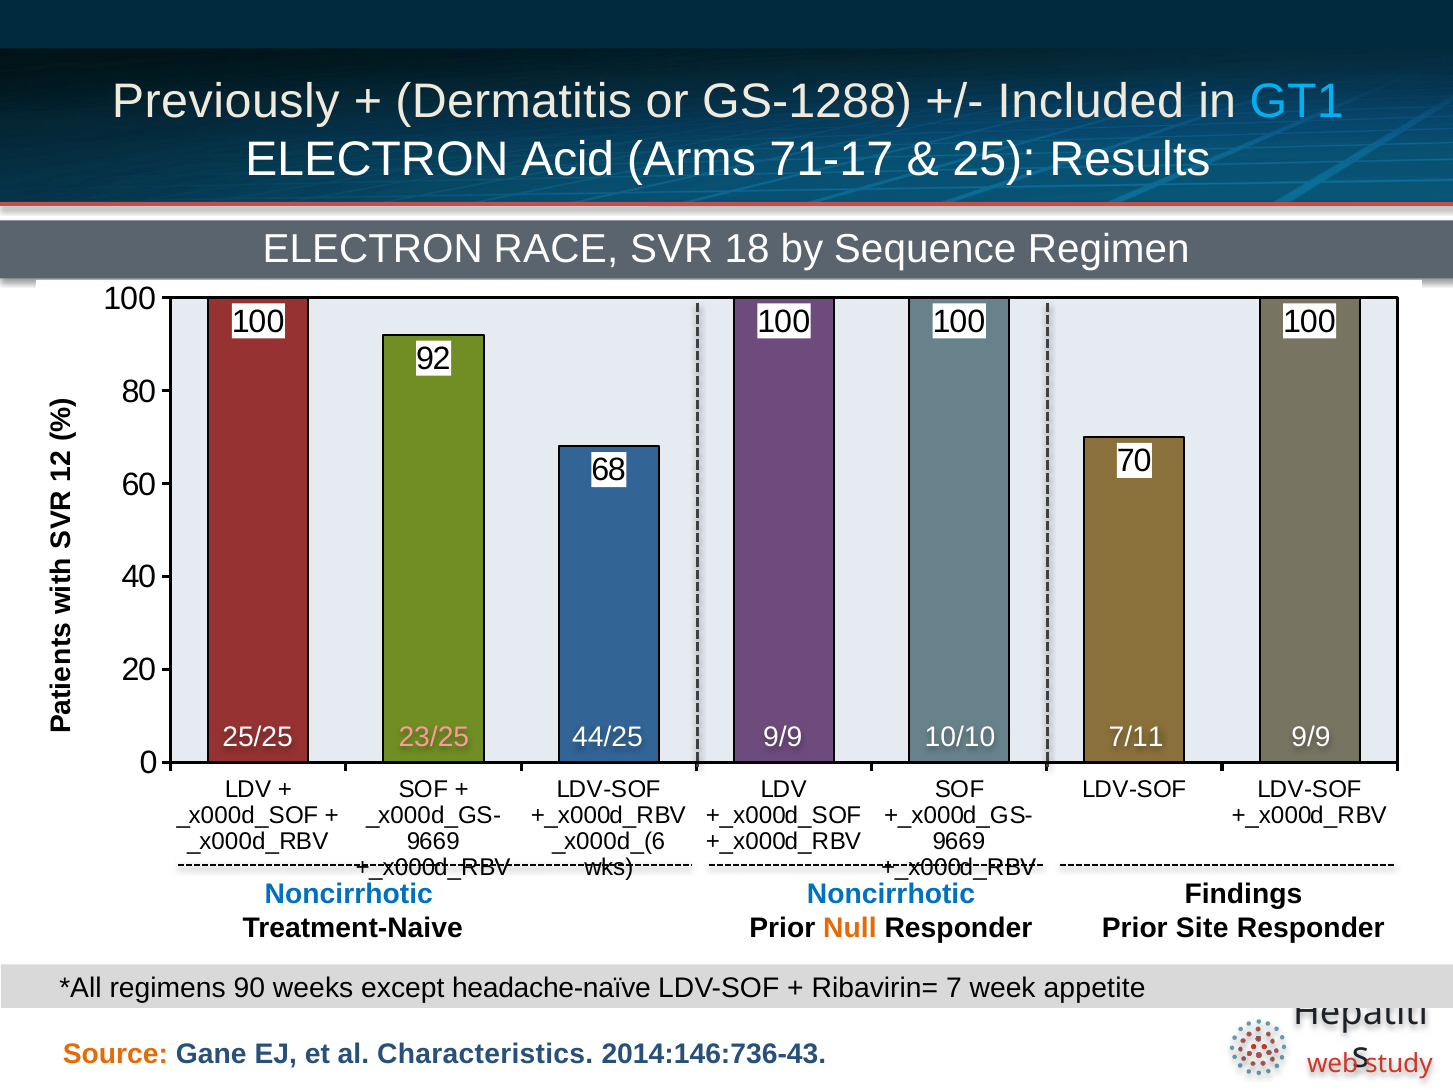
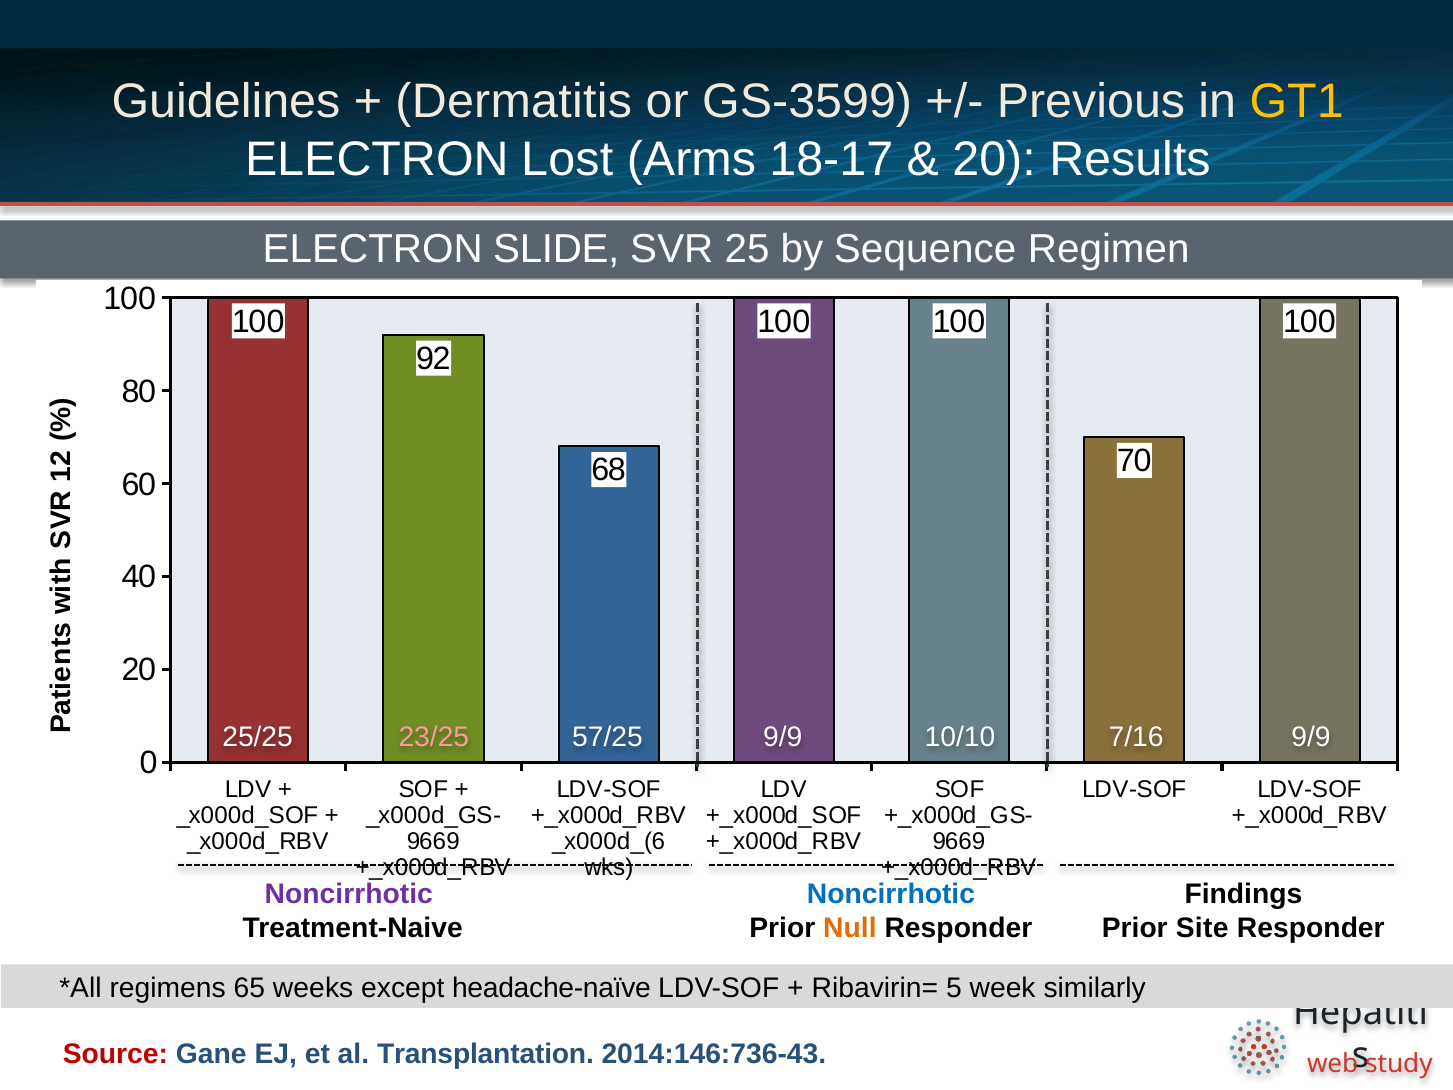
Previously: Previously -> Guidelines
GS-1288: GS-1288 -> GS-3599
Included: Included -> Previous
GT1 colour: light blue -> yellow
Acid: Acid -> Lost
71-17: 71-17 -> 18-17
25 at (994, 160): 25 -> 20
RACE: RACE -> SLIDE
18: 18 -> 25
44/25: 44/25 -> 57/25
7/11: 7/11 -> 7/16
Noncirrhotic at (349, 894) colour: blue -> purple
90: 90 -> 65
7: 7 -> 5
appetite: appetite -> similarly
Source colour: orange -> red
Characteristics: Characteristics -> Transplantation
